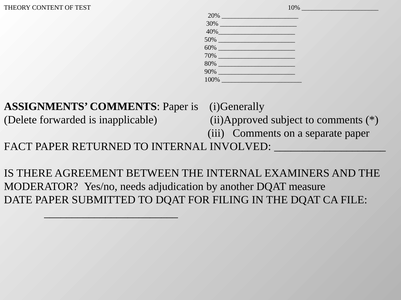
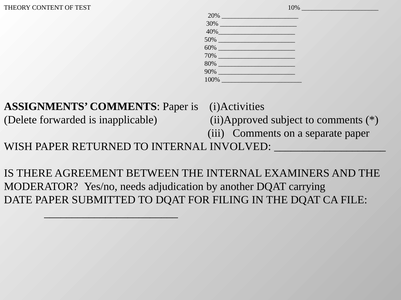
i)Generally: i)Generally -> i)Activities
FACT: FACT -> WISH
measure: measure -> carrying
